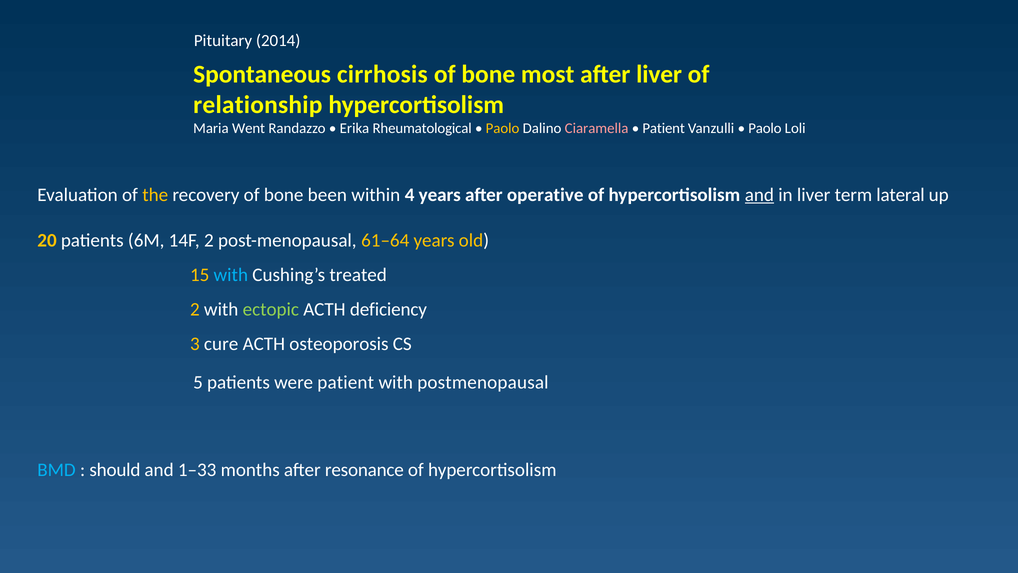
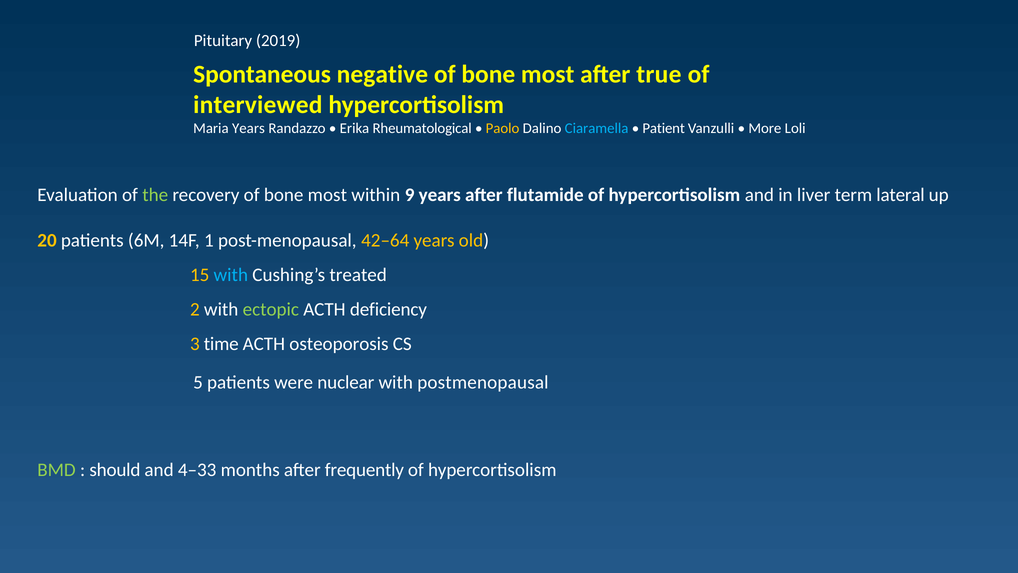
2014: 2014 -> 2019
cirrhosis: cirrhosis -> negative
after liver: liver -> true
relationship: relationship -> interviewed
Maria Went: Went -> Years
Ciaramella colour: pink -> light blue
Paolo at (765, 128): Paolo -> More
the colour: yellow -> light green
recovery of bone been: been -> most
4: 4 -> 9
operative: operative -> flutamide
and at (759, 195) underline: present -> none
14F 2: 2 -> 1
61–64: 61–64 -> 42–64
cure: cure -> time
were patient: patient -> nuclear
BMD colour: light blue -> light green
1–33: 1–33 -> 4–33
resonance: resonance -> frequently
